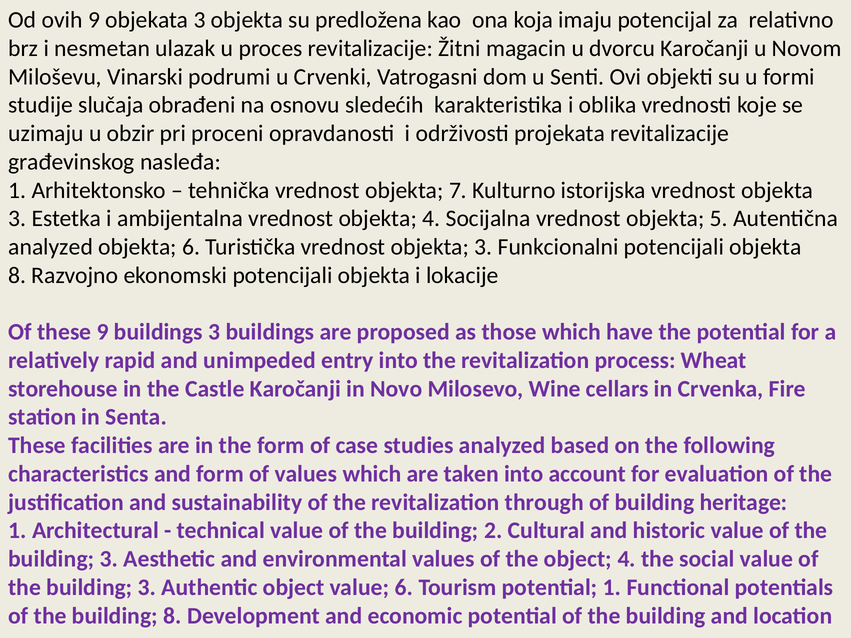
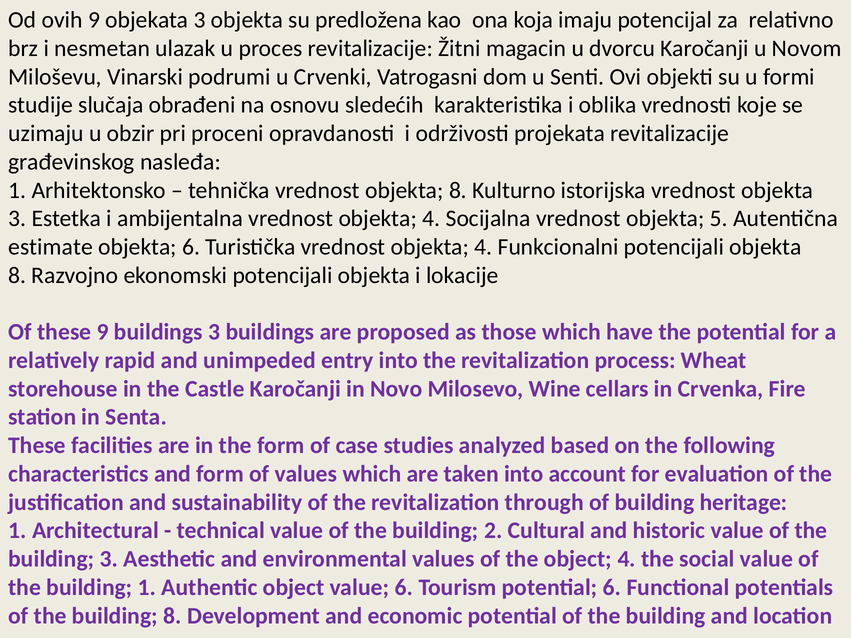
vrednost objekta 7: 7 -> 8
analyzed at (51, 247): analyzed -> estimate
Turistička vrednost objekta 3: 3 -> 4
3 at (147, 588): 3 -> 1
potential 1: 1 -> 6
